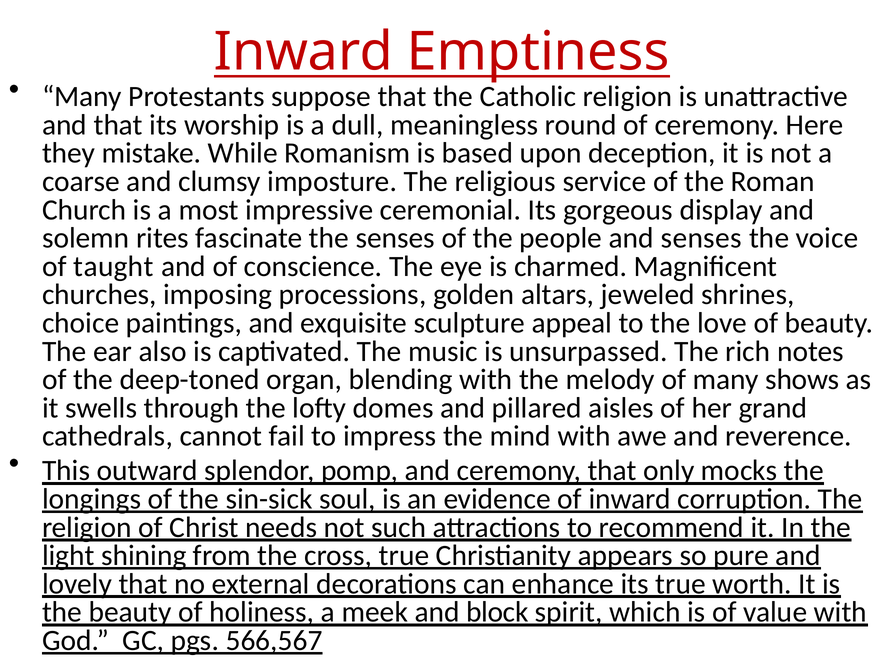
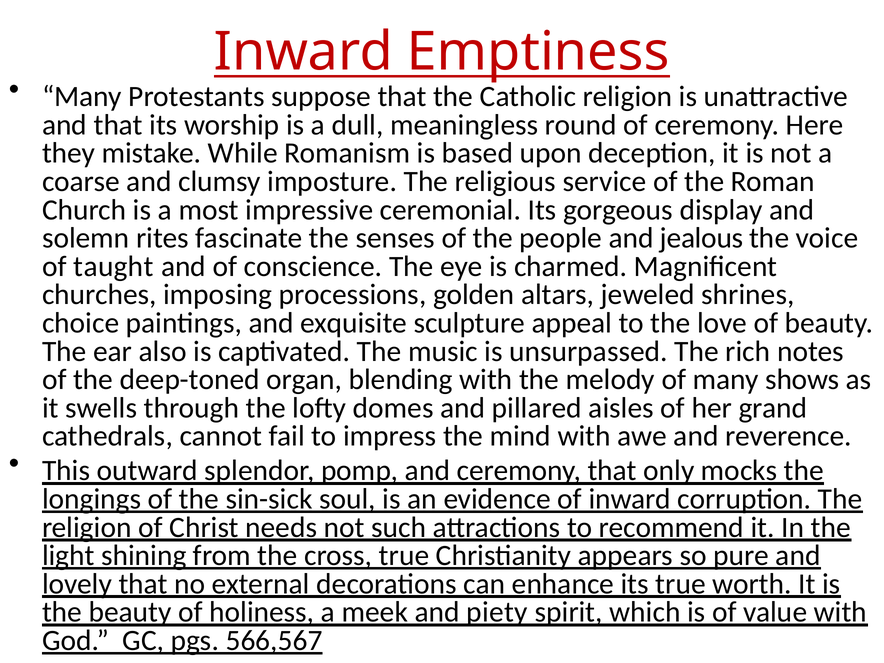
and senses: senses -> jealous
block: block -> piety
